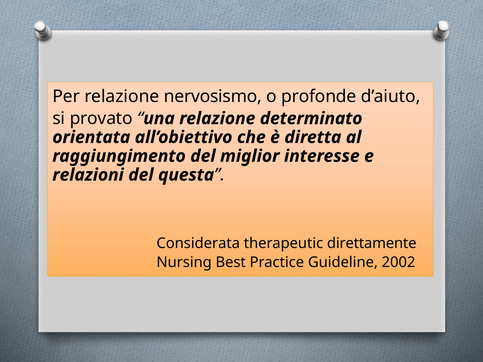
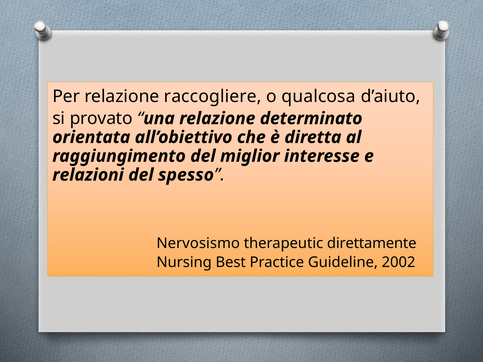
nervosismo: nervosismo -> raccogliere
profonde: profonde -> qualcosa
questa: questa -> spesso
Considerata: Considerata -> Nervosismo
